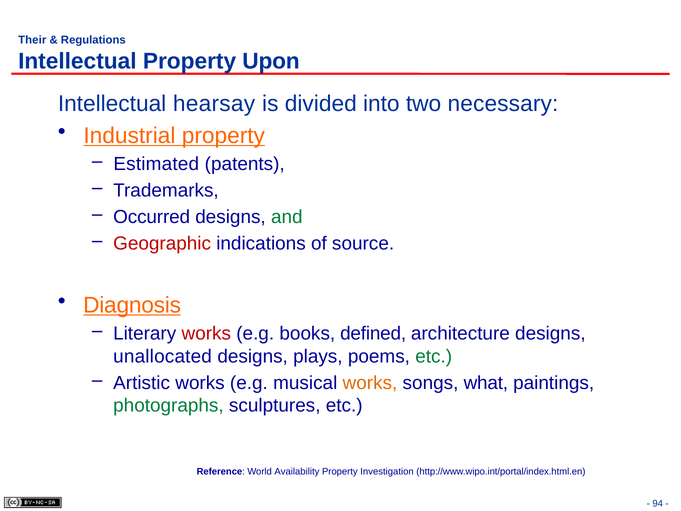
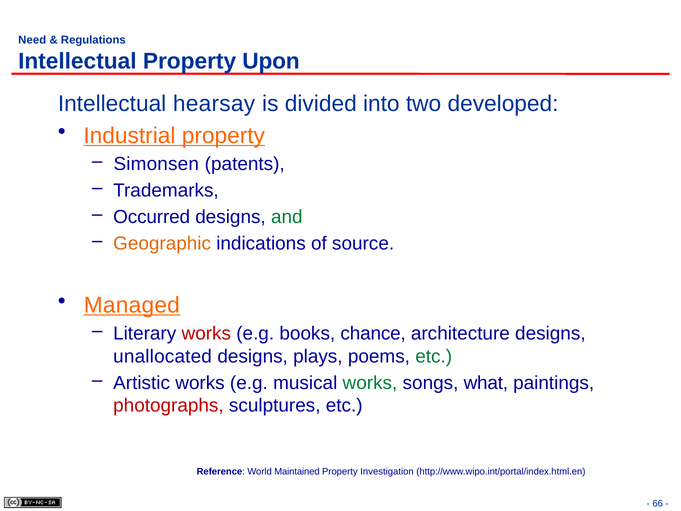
Their: Their -> Need
necessary: necessary -> developed
Estimated: Estimated -> Simonsen
Geographic colour: red -> orange
Diagnosis: Diagnosis -> Managed
defined: defined -> chance
works at (370, 383) colour: orange -> green
photographs colour: green -> red
Availability: Availability -> Maintained
94: 94 -> 66
